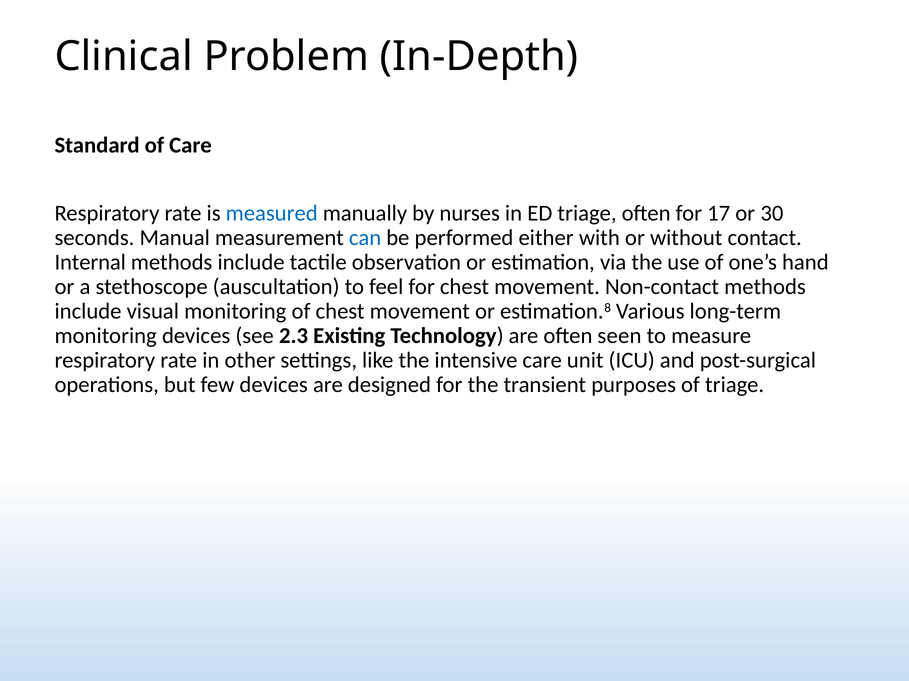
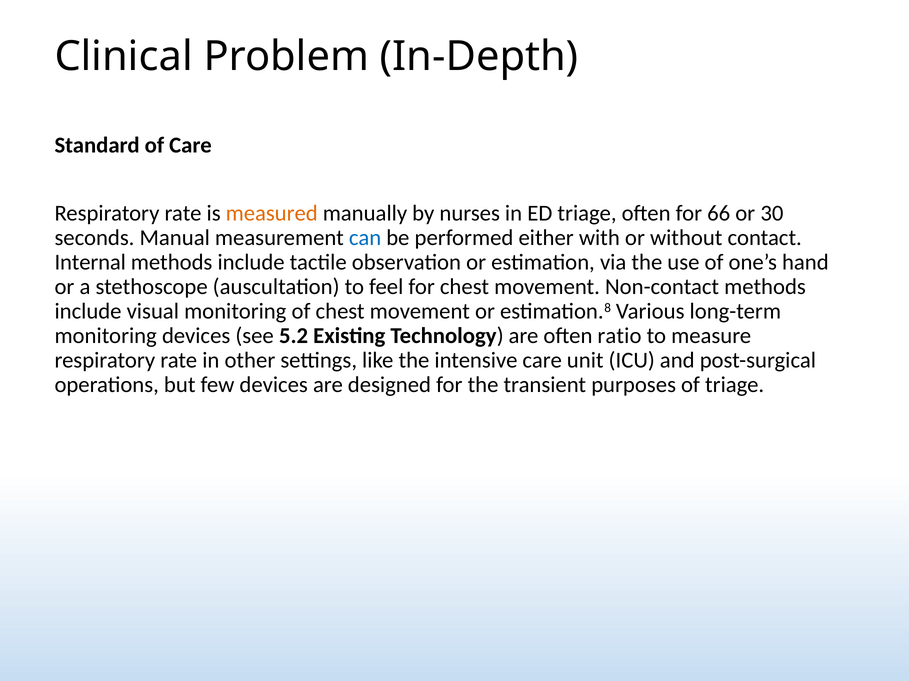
measured colour: blue -> orange
17: 17 -> 66
2.3: 2.3 -> 5.2
seen: seen -> ratio
